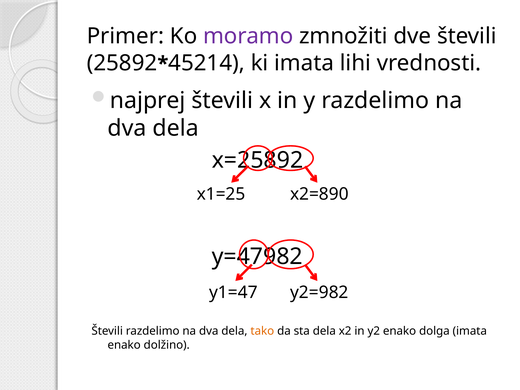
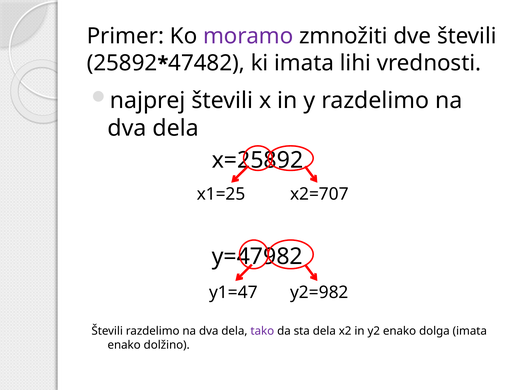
45214: 45214 -> 47482
x2=890: x2=890 -> x2=707
tako colour: orange -> purple
